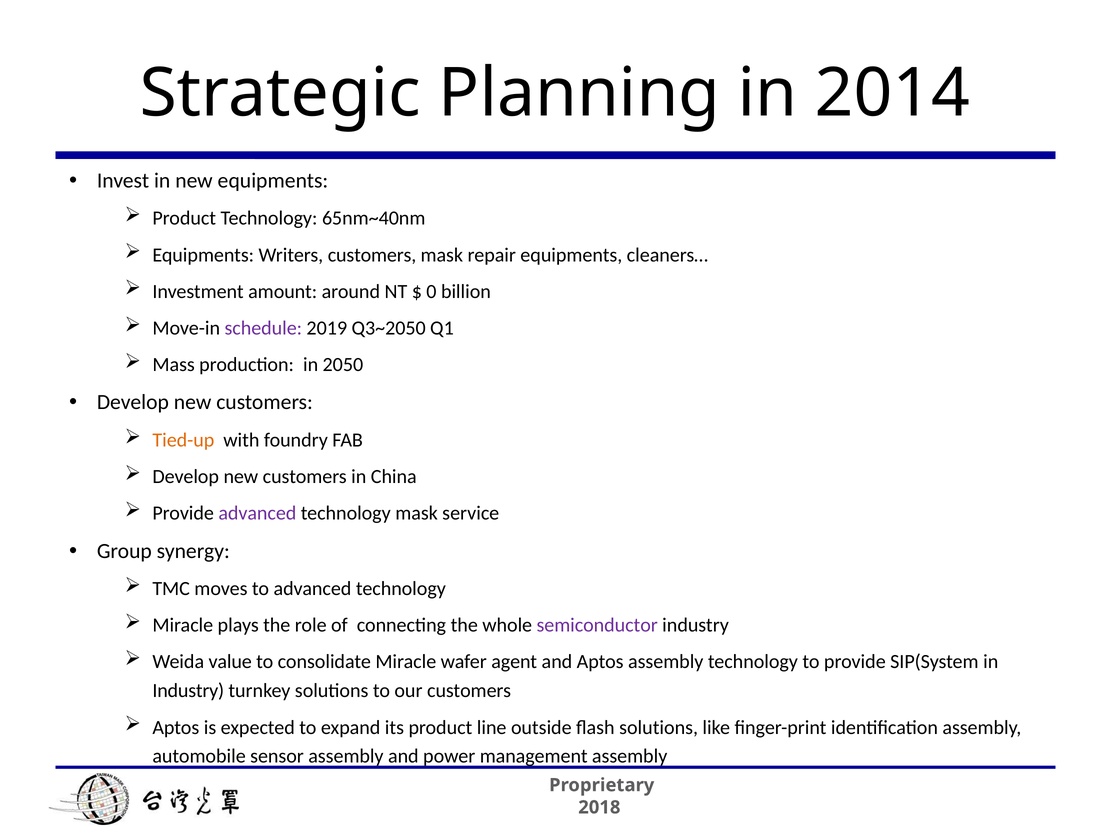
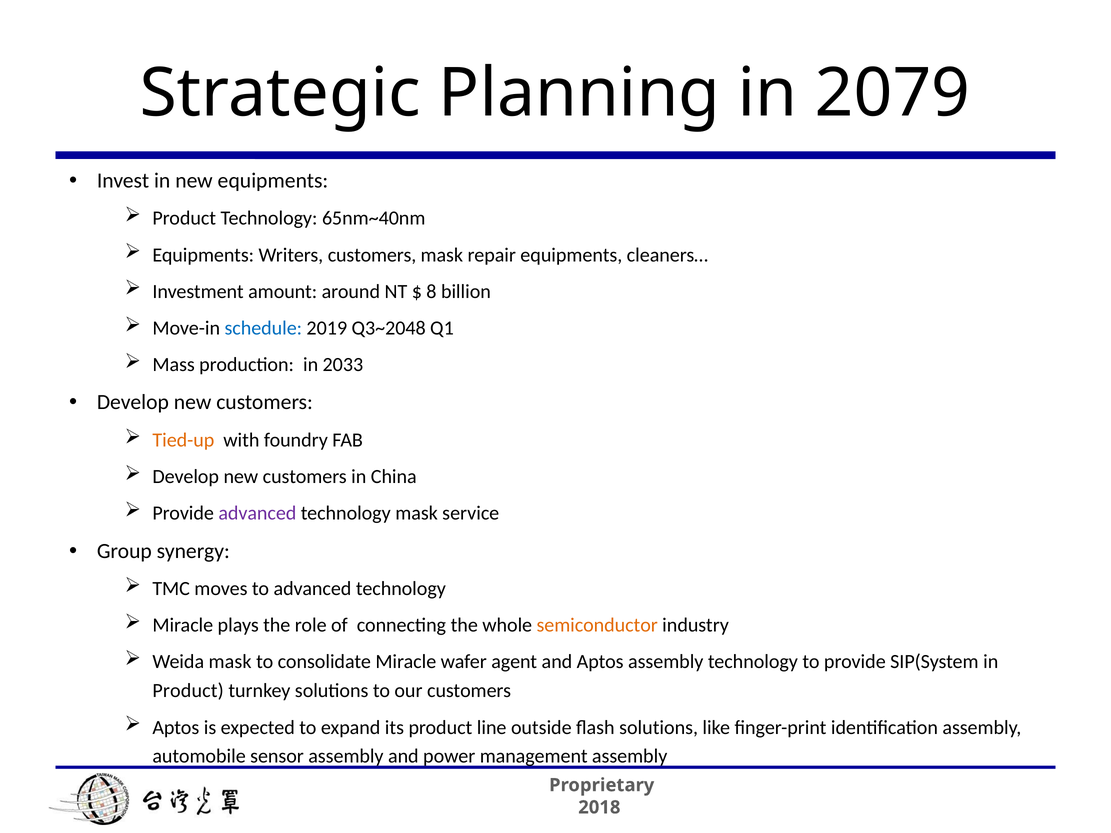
2014: 2014 -> 2079
0: 0 -> 8
schedule colour: purple -> blue
Q3~2050: Q3~2050 -> Q3~2048
2050: 2050 -> 2033
semiconductor colour: purple -> orange
Weida value: value -> mask
Industry at (188, 691): Industry -> Product
